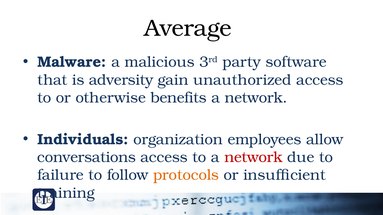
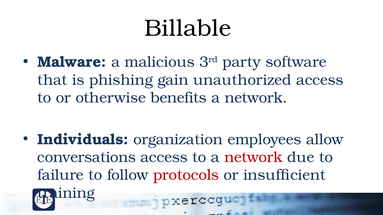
Average: Average -> Billable
adversity: adversity -> phishing
protocols colour: orange -> red
